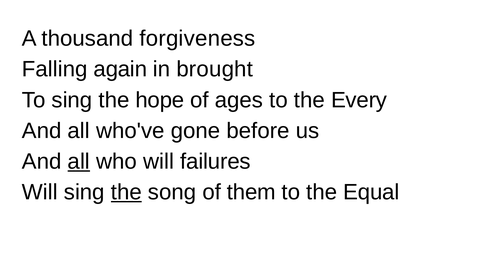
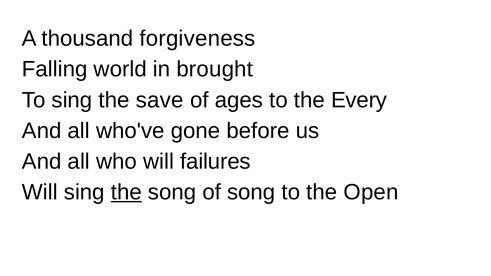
again: again -> world
hope: hope -> save
all at (79, 162) underline: present -> none
of them: them -> song
Equal: Equal -> Open
